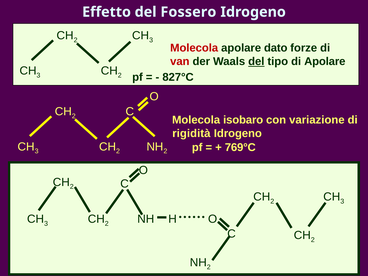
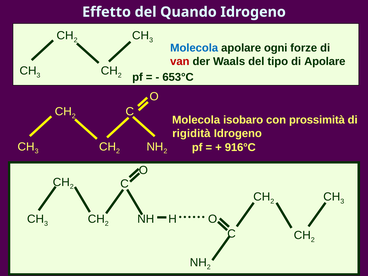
Fossero: Fossero -> Quando
Molecola at (194, 48) colour: red -> blue
dato: dato -> ogni
del at (256, 61) underline: present -> none
827°C: 827°C -> 653°C
variazione: variazione -> prossimità
769°C: 769°C -> 916°C
